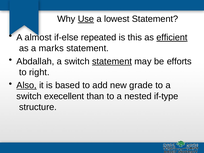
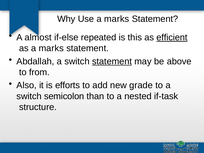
Use underline: present -> none
lowest at (117, 19): lowest -> marks
efforts: efforts -> above
right: right -> from
Also underline: present -> none
based: based -> efforts
execellent: execellent -> semicolon
if-type: if-type -> if-task
